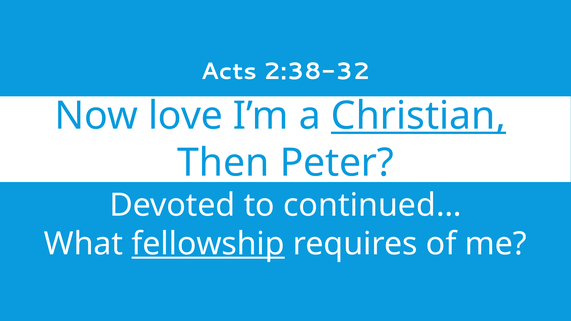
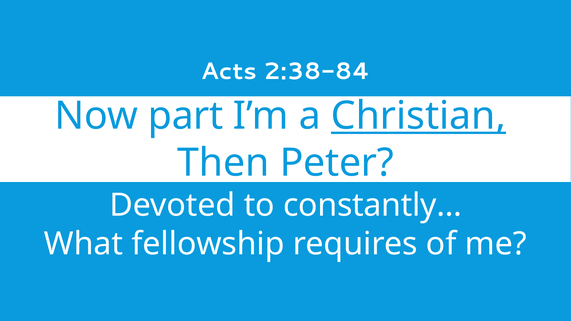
2:38-32: 2:38-32 -> 2:38-84
love: love -> part
continued…: continued… -> constantly…
fellowship underline: present -> none
